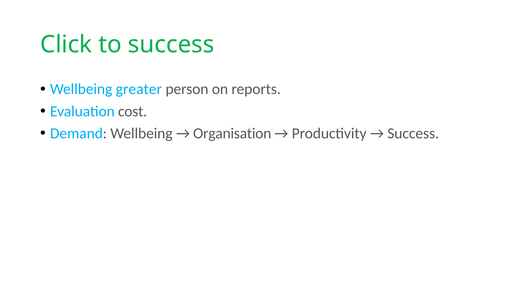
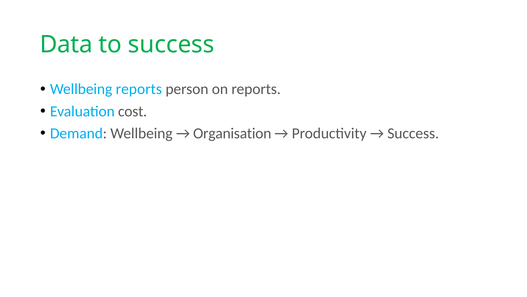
Click: Click -> Data
Wellbeing greater: greater -> reports
